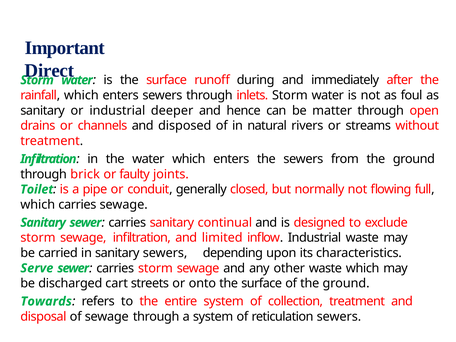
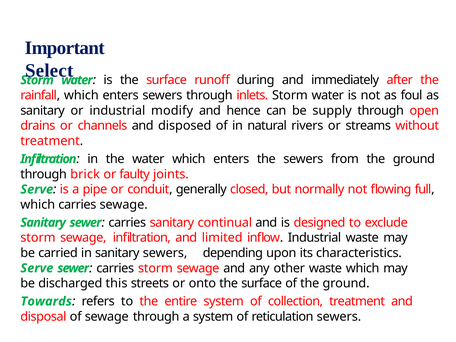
Direct: Direct -> Select
deeper: deeper -> modify
matter: matter -> supply
Toilet at (37, 189): Toilet -> Serve
cart: cart -> this
